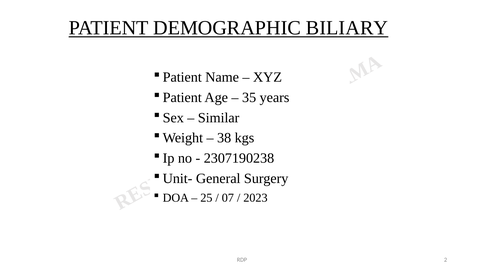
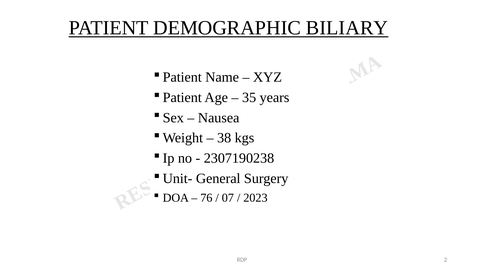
Similar: Similar -> Nausea
25: 25 -> 76
